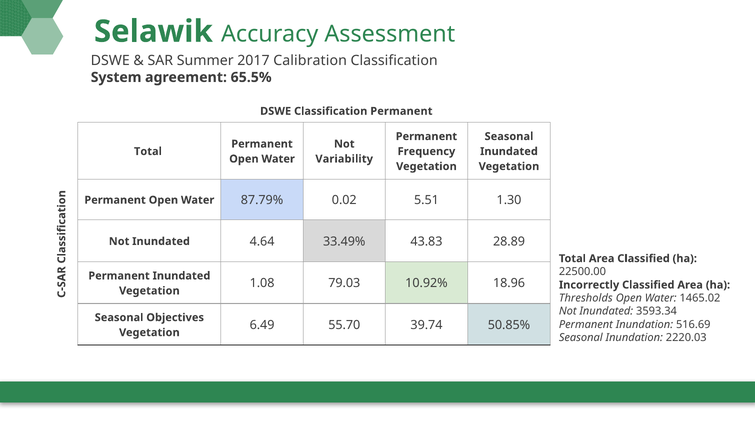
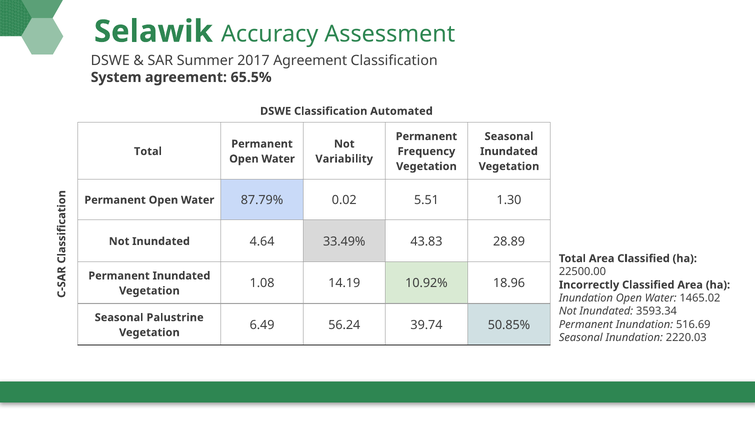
2017 Calibration: Calibration -> Agreement
Classification Permanent: Permanent -> Automated
79.03: 79.03 -> 14.19
Thresholds at (586, 299): Thresholds -> Inundation
Objectives: Objectives -> Palustrine
55.70: 55.70 -> 56.24
